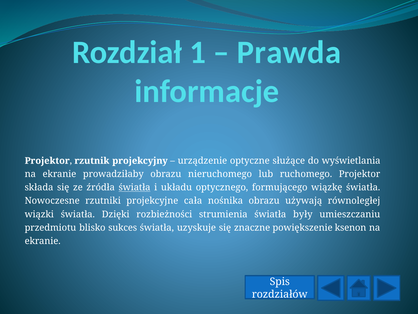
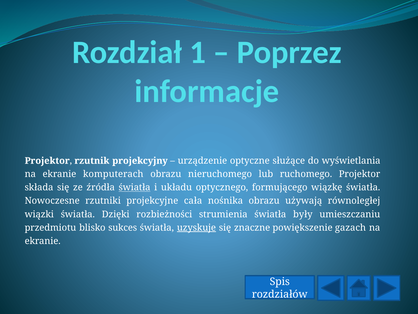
Prawda: Prawda -> Poprzez
prowadziłaby: prowadziłaby -> komputerach
uzyskuje underline: none -> present
ksenon: ksenon -> gazach
